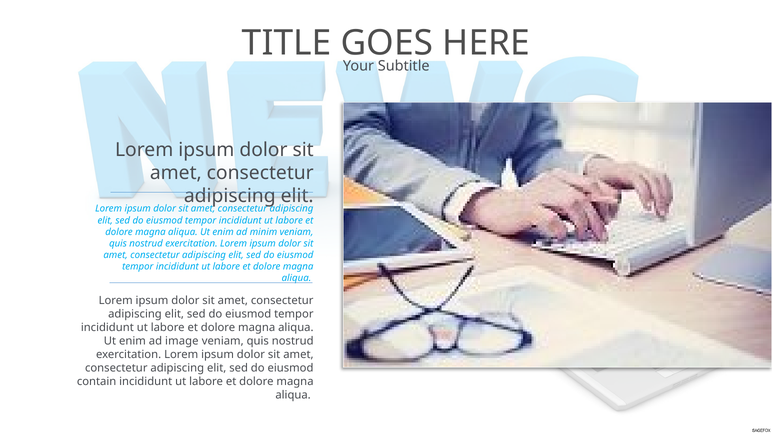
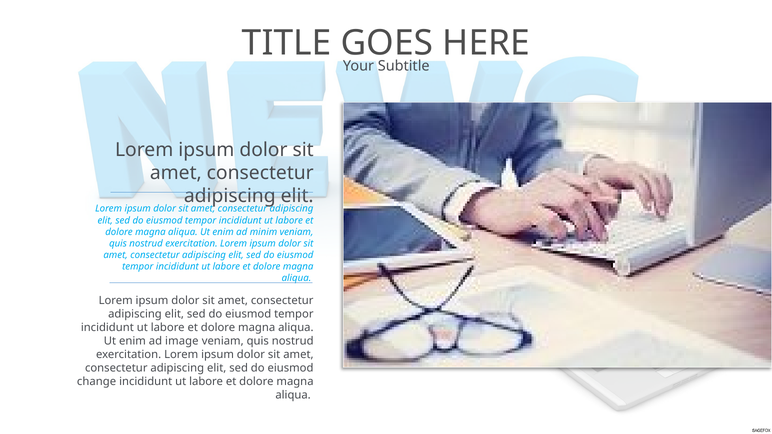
contain: contain -> change
